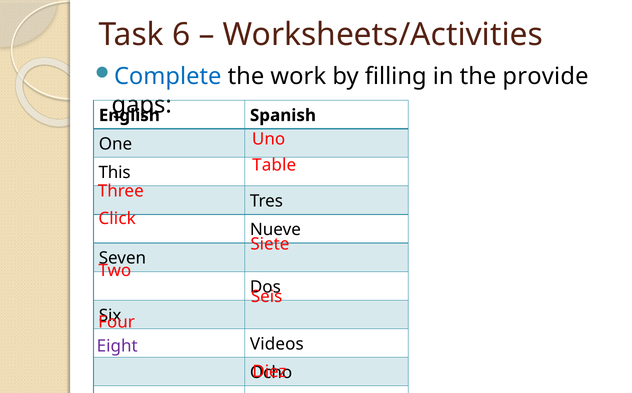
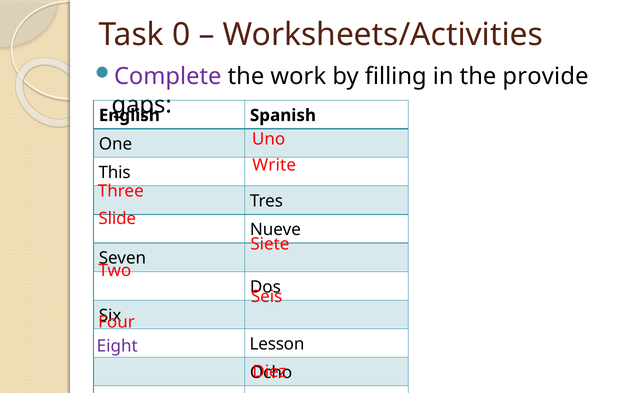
6: 6 -> 0
Complete colour: blue -> purple
Table: Table -> Write
Click: Click -> Slide
Videos: Videos -> Lesson
